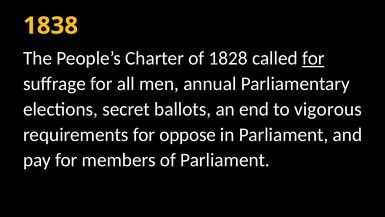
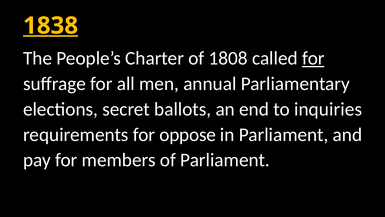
1838 underline: none -> present
1828: 1828 -> 1808
vigorous: vigorous -> inquiries
